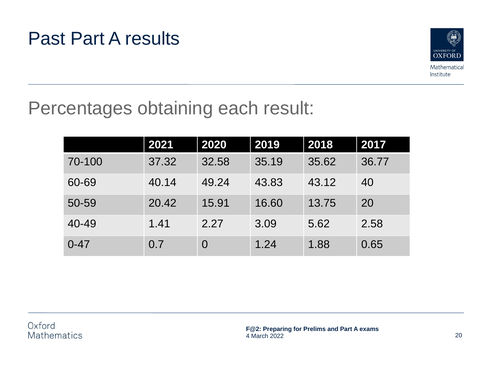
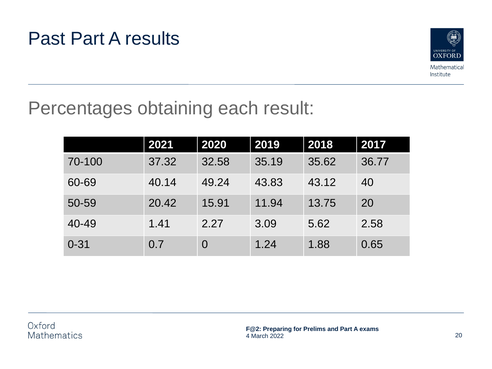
16.60: 16.60 -> 11.94
0-47: 0-47 -> 0-31
